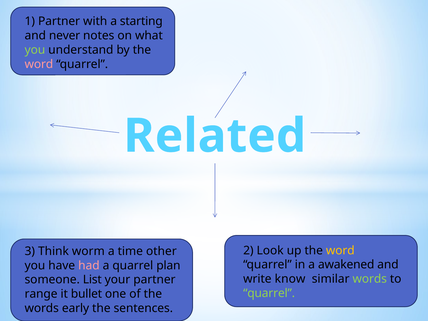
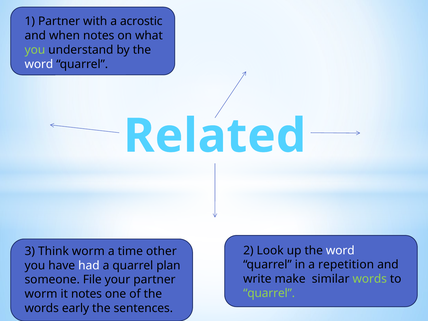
starting: starting -> acrostic
never: never -> when
word at (39, 64) colour: pink -> white
word at (340, 250) colour: yellow -> white
awakened: awakened -> repetition
had colour: pink -> white
know: know -> make
List: List -> File
range at (41, 294): range -> worm
it bullet: bullet -> notes
